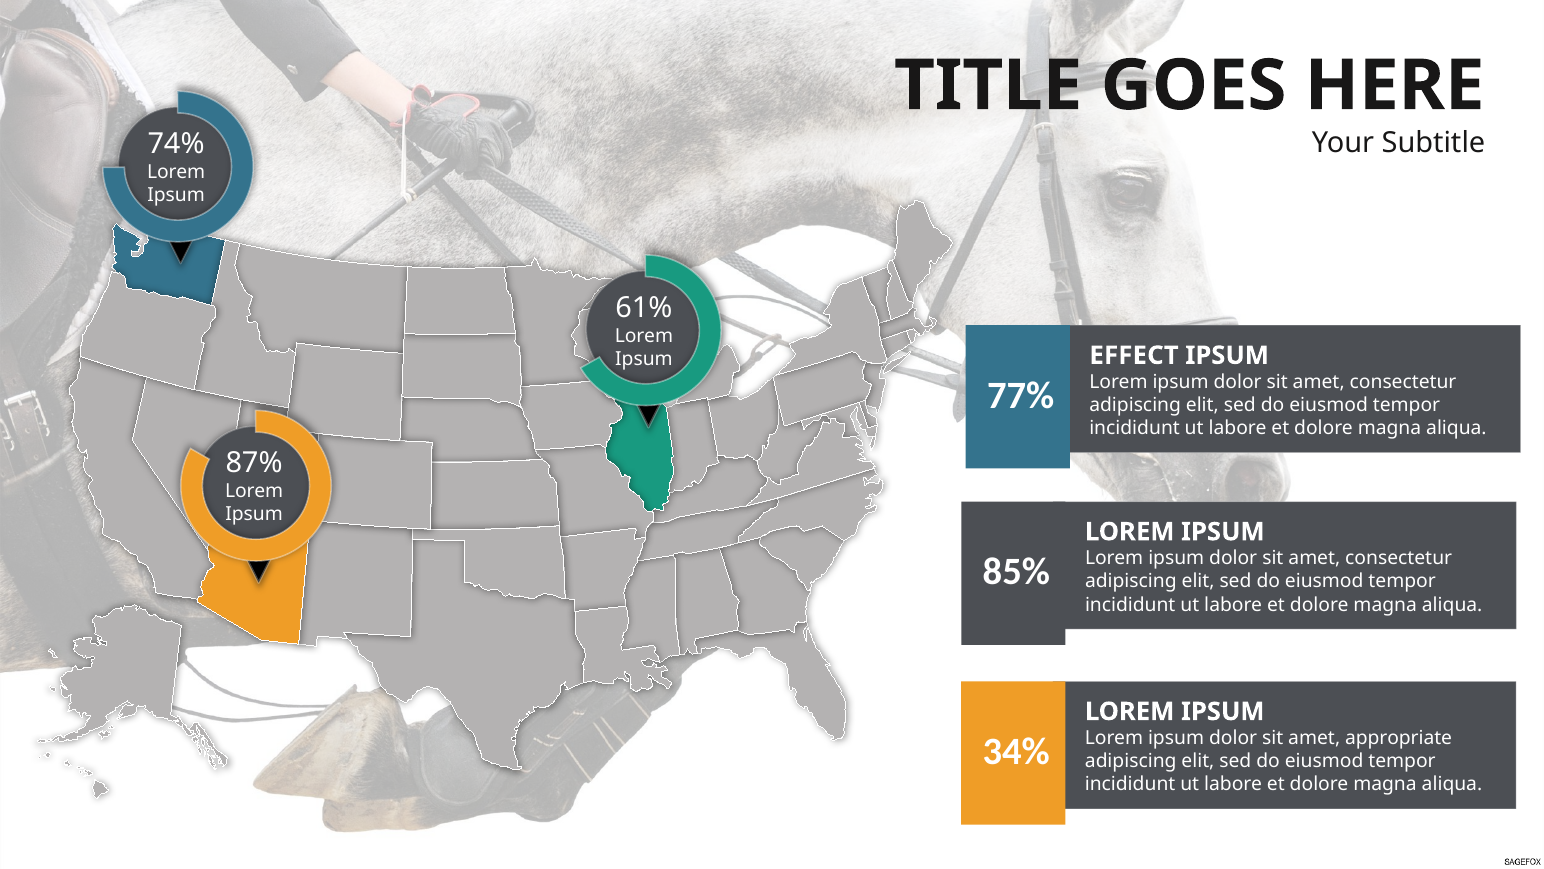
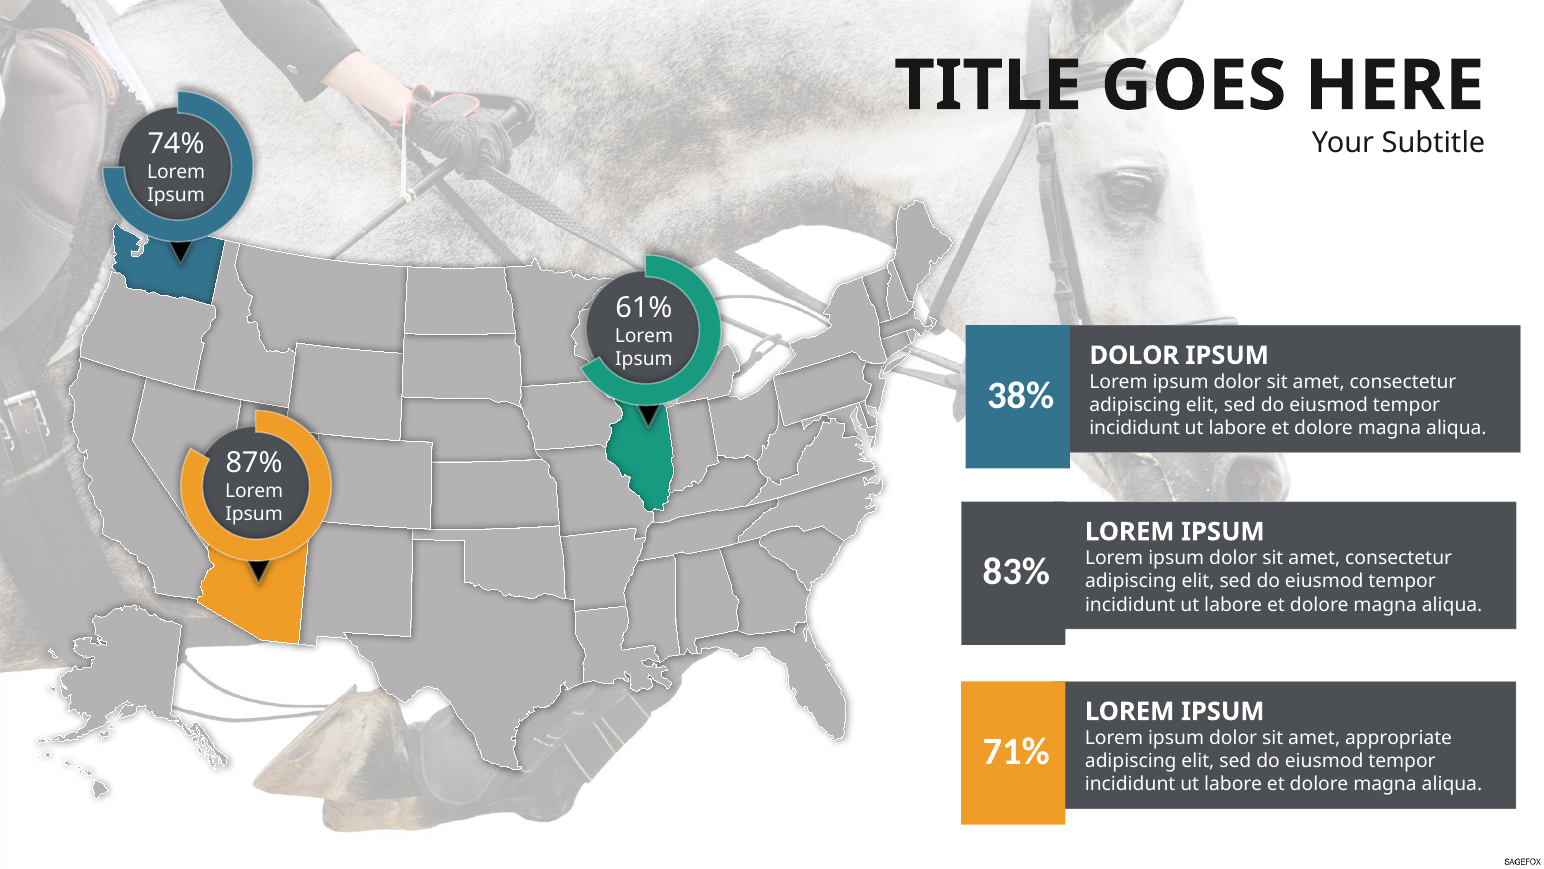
EFFECT at (1134, 355): EFFECT -> DOLOR
77%: 77% -> 38%
85%: 85% -> 83%
34%: 34% -> 71%
